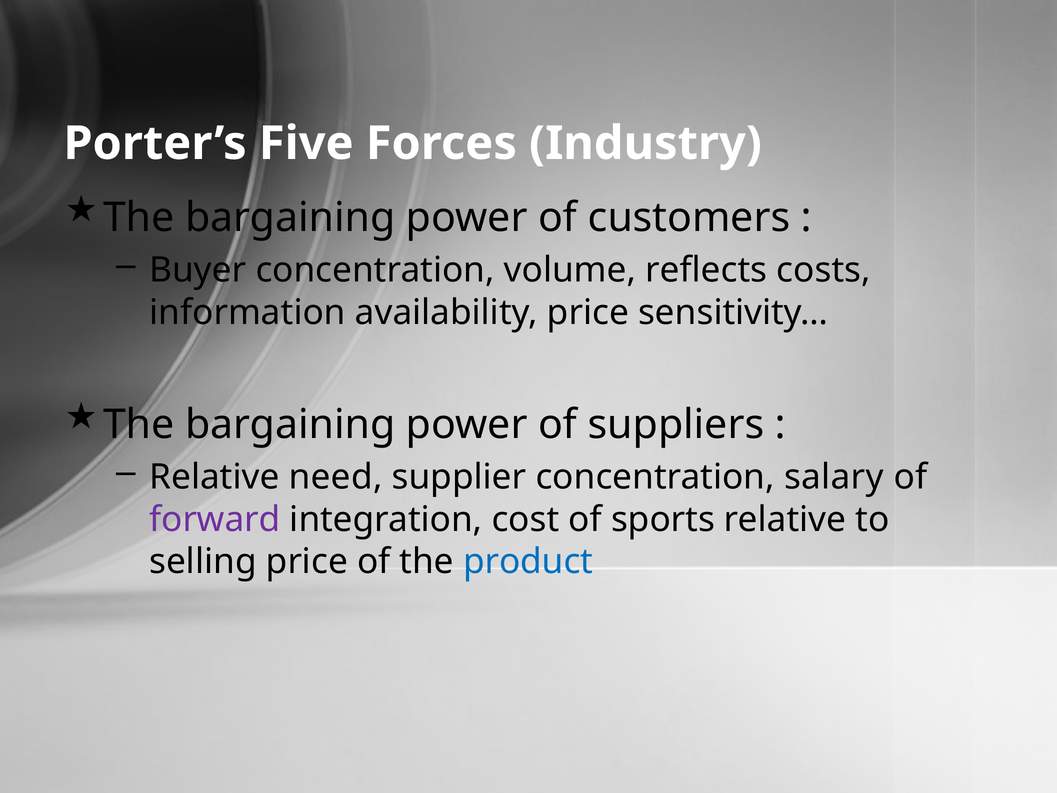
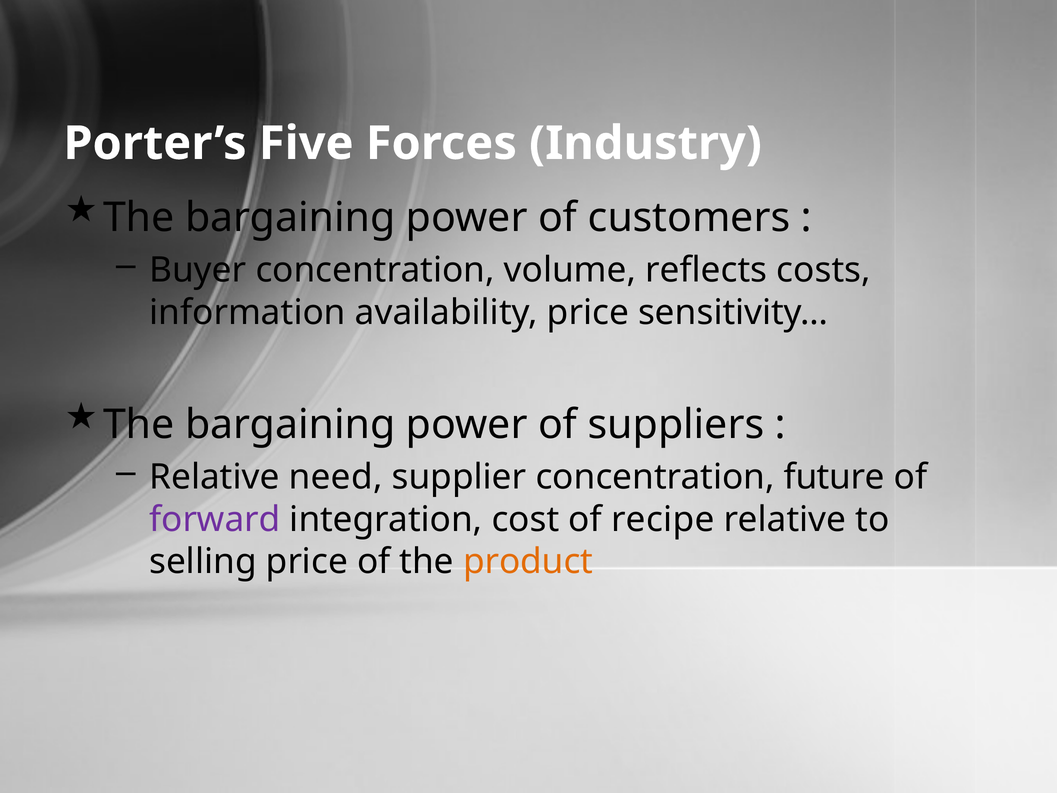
salary: salary -> future
sports: sports -> recipe
product colour: blue -> orange
